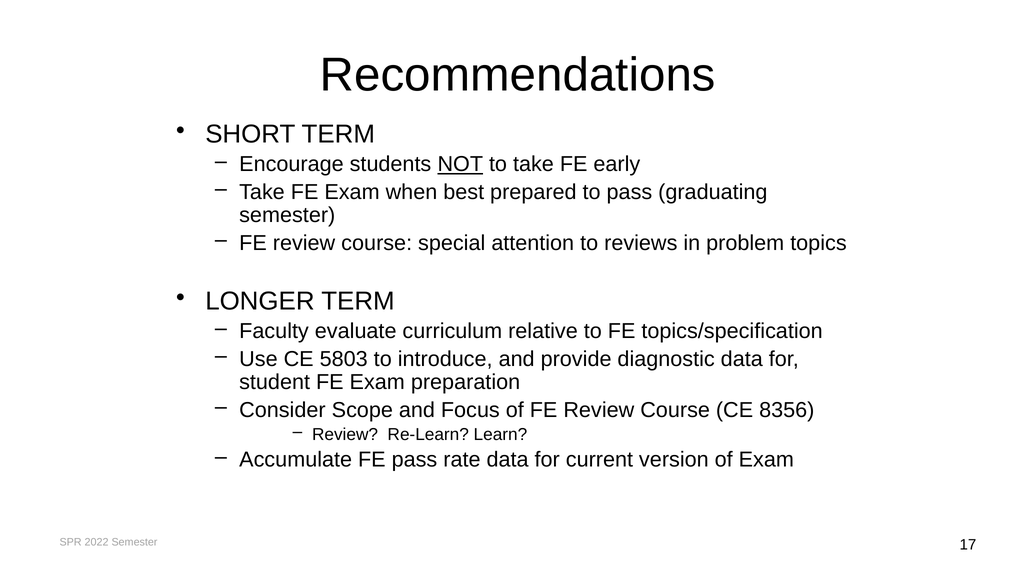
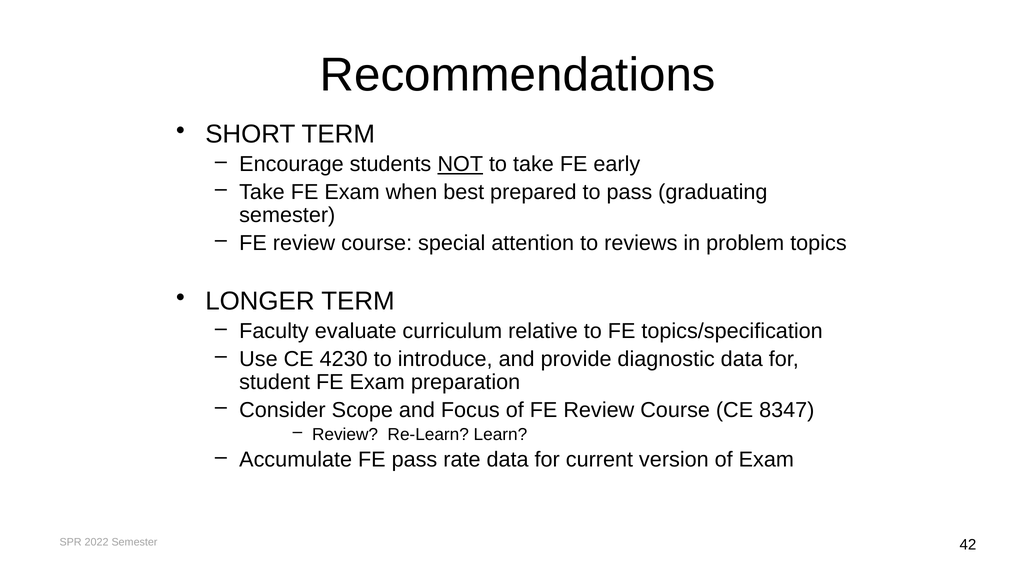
5803: 5803 -> 4230
8356: 8356 -> 8347
17: 17 -> 42
